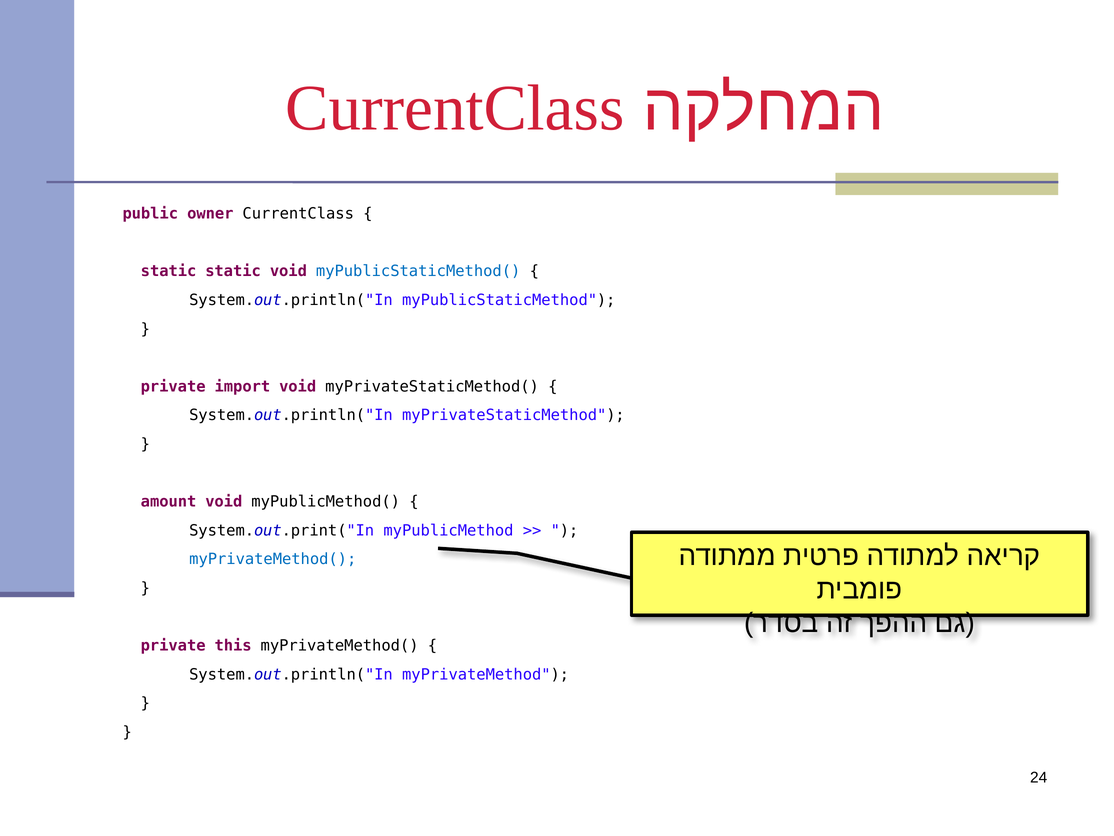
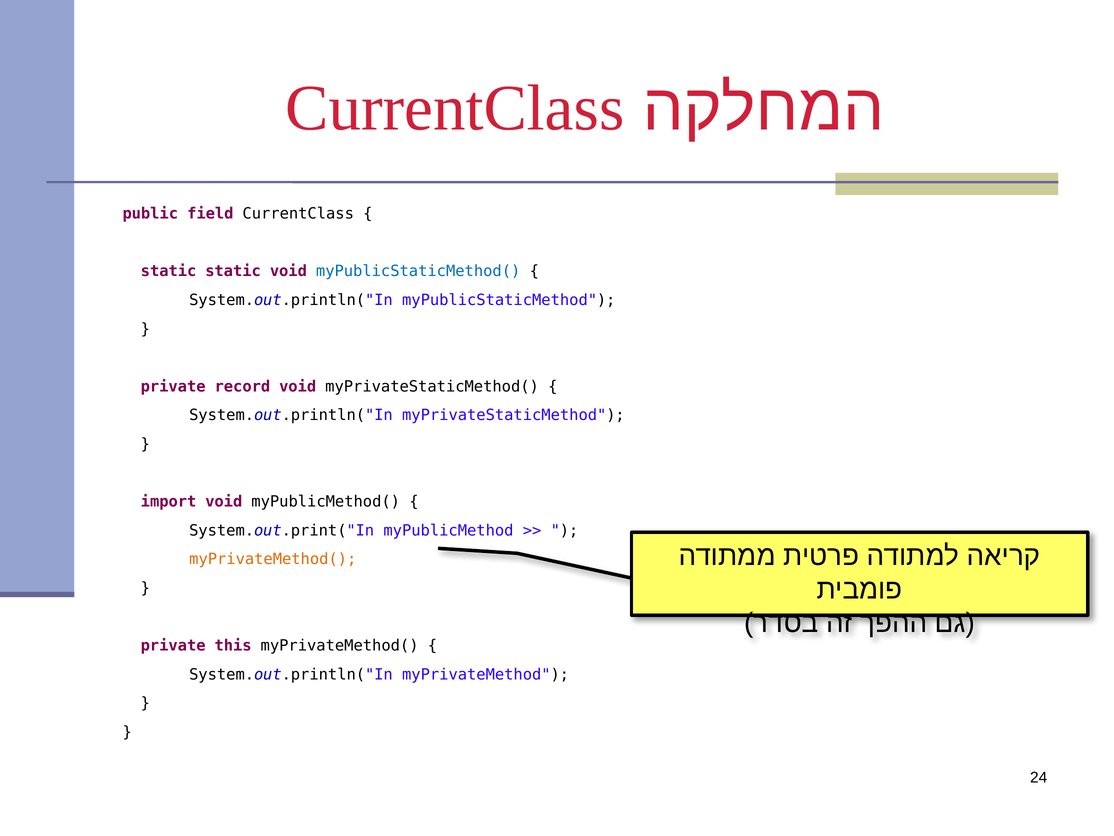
owner: owner -> field
import: import -> record
amount: amount -> import
myPrivateMethod( at (273, 559) colour: blue -> orange
